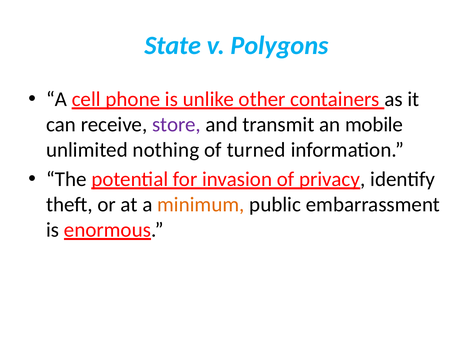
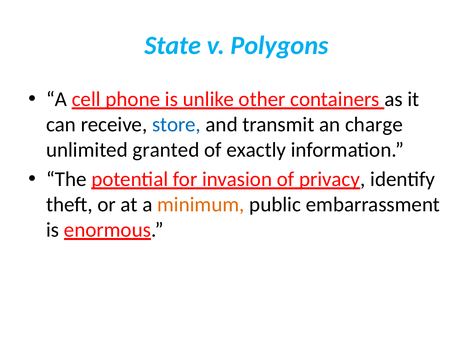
store colour: purple -> blue
mobile: mobile -> charge
nothing: nothing -> granted
turned: turned -> exactly
